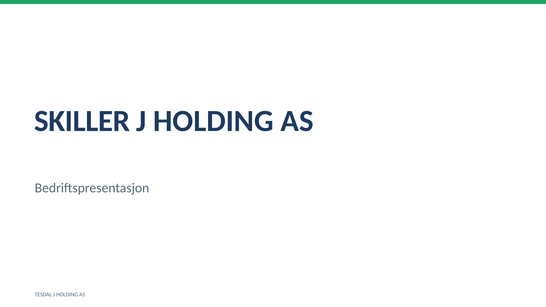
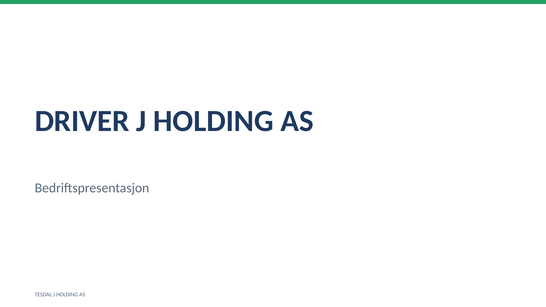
SKILLER: SKILLER -> DRIVER
